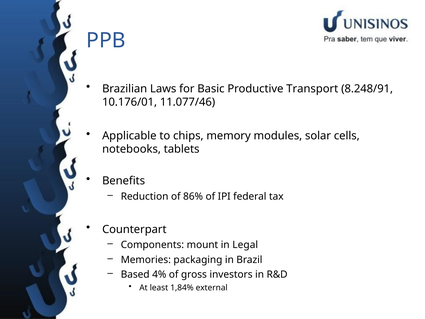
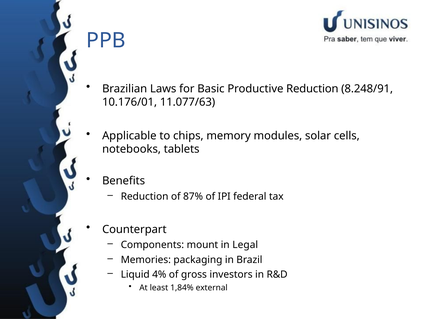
Productive Transport: Transport -> Reduction
11.077/46: 11.077/46 -> 11.077/63
86%: 86% -> 87%
Based: Based -> Liquid
